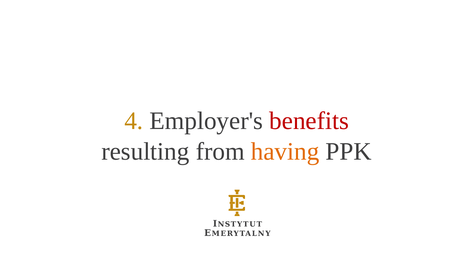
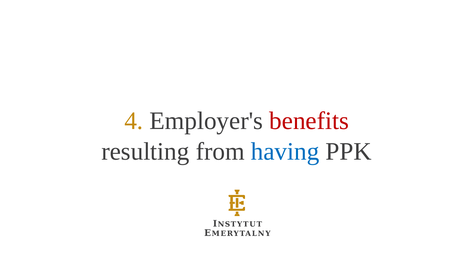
having colour: orange -> blue
